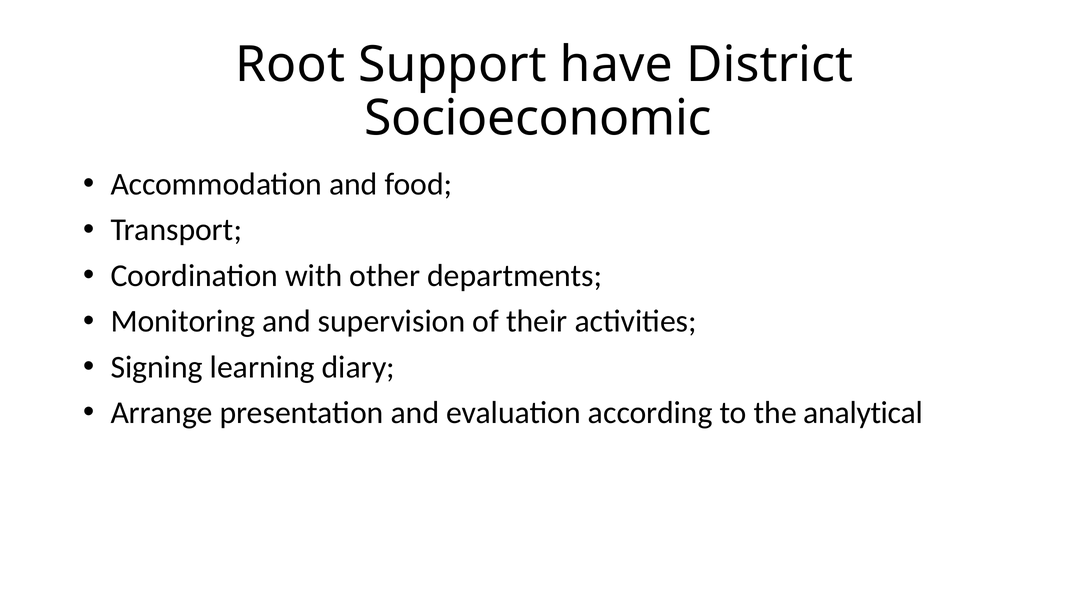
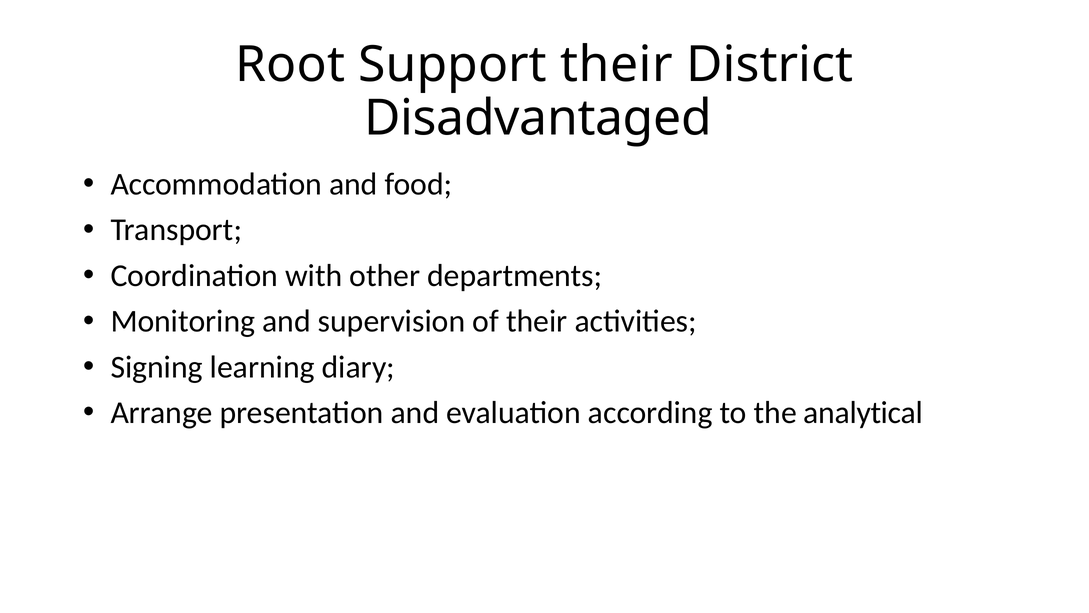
Support have: have -> their
Socioeconomic: Socioeconomic -> Disadvantaged
